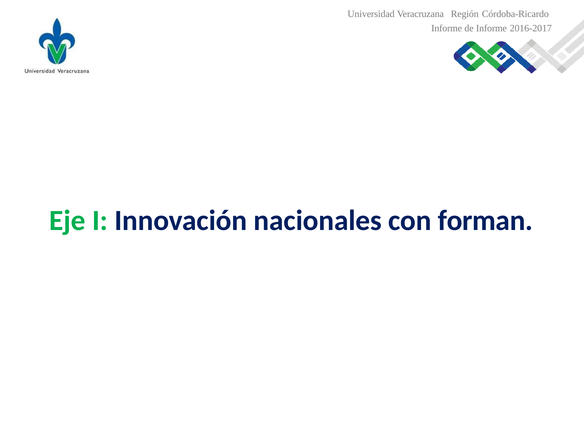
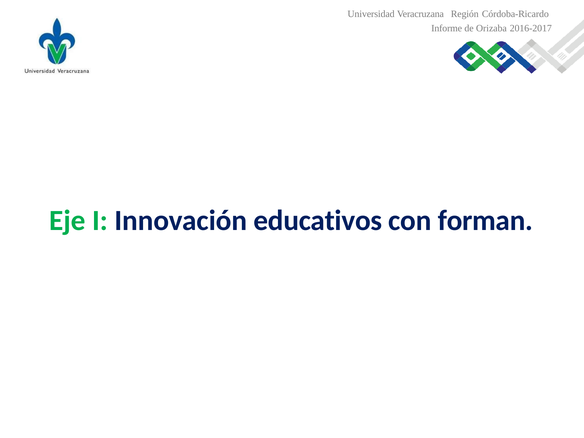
de Informe: Informe -> Orizaba
nacionales: nacionales -> educativos
